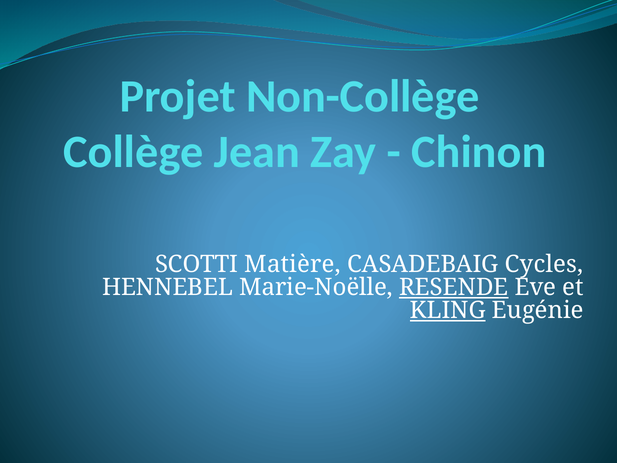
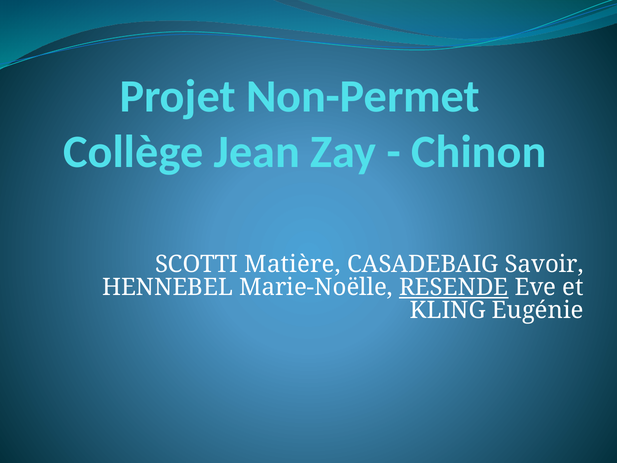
Non-Collège: Non-Collège -> Non-Permet
Cycles: Cycles -> Savoir
KLING underline: present -> none
